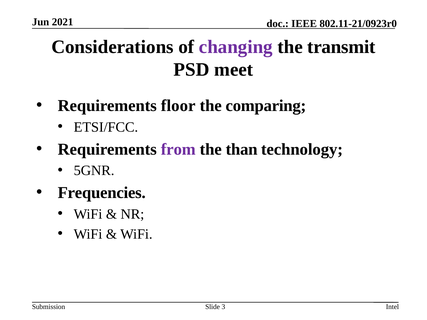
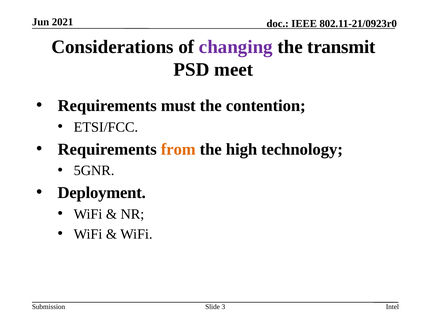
floor: floor -> must
comparing: comparing -> contention
from colour: purple -> orange
than: than -> high
Frequencies: Frequencies -> Deployment
